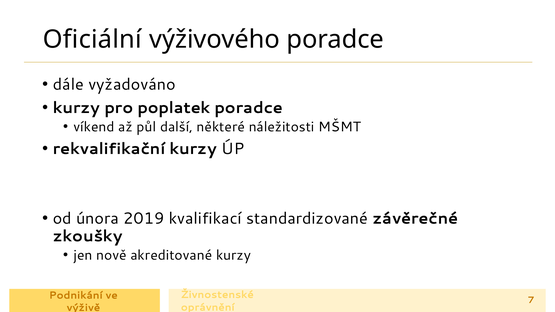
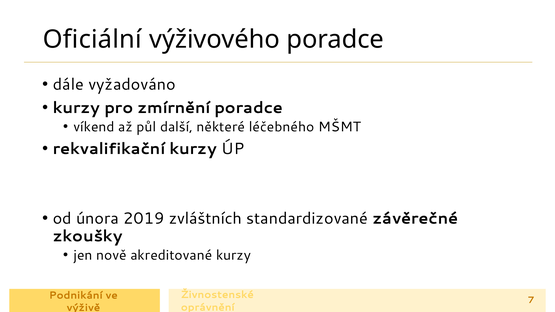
poplatek: poplatek -> zmírnění
náležitosti: náležitosti -> léčebného
kvalifikací: kvalifikací -> zvláštních
